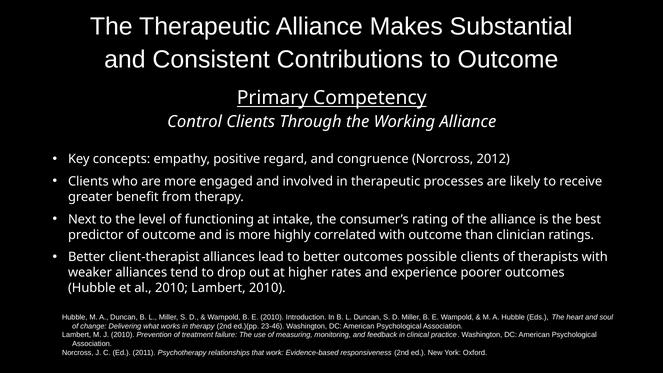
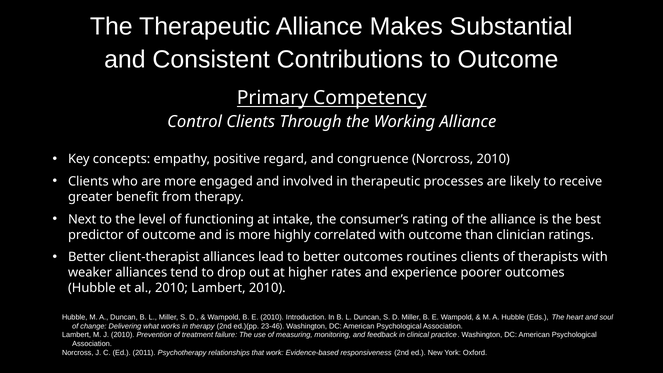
Norcross 2012: 2012 -> 2010
possible: possible -> routines
